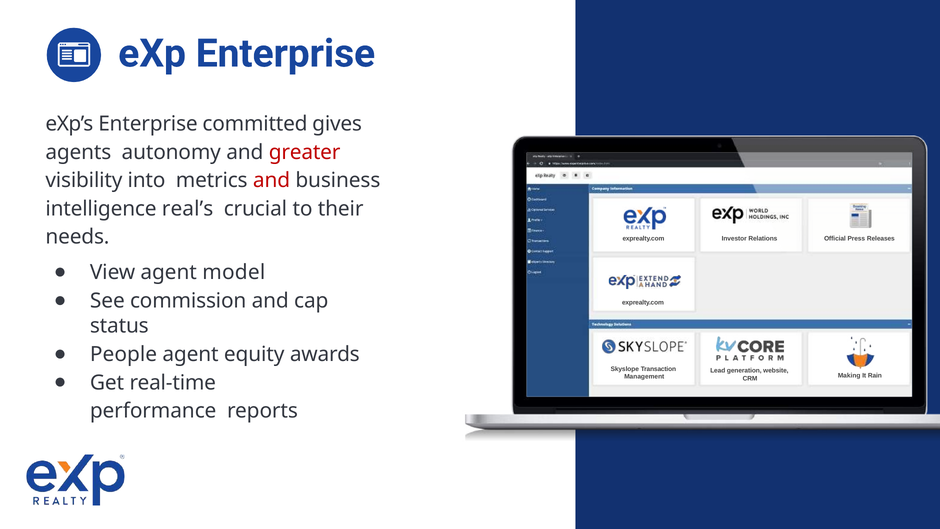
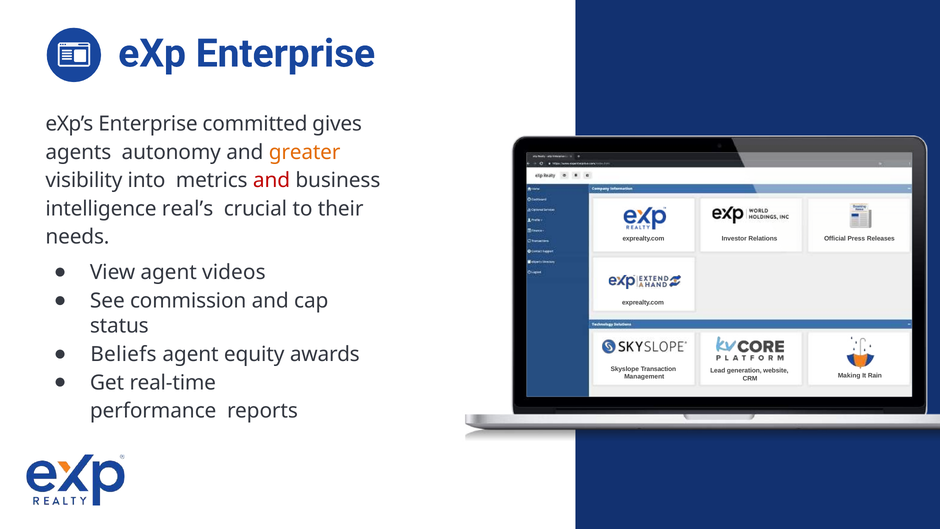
greater colour: red -> orange
model: model -> videos
People: People -> Beliefs
